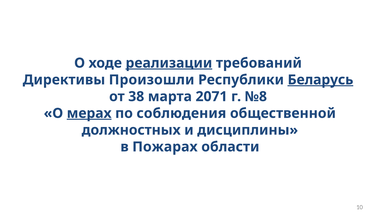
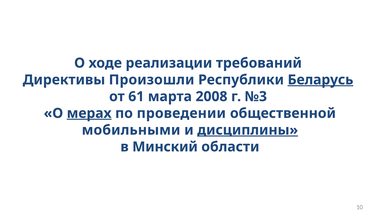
реализации underline: present -> none
38: 38 -> 61
2071: 2071 -> 2008
№8: №8 -> №3
соблюдения: соблюдения -> проведении
должностных: должностных -> мобильными
дисциплины underline: none -> present
Пожарах: Пожарах -> Минский
